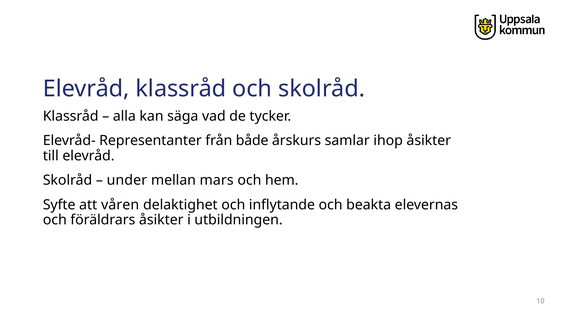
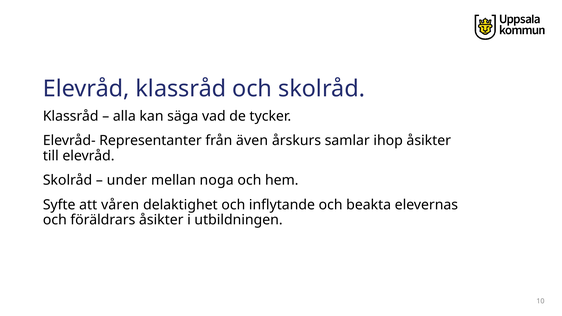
både: både -> även
mars: mars -> noga
